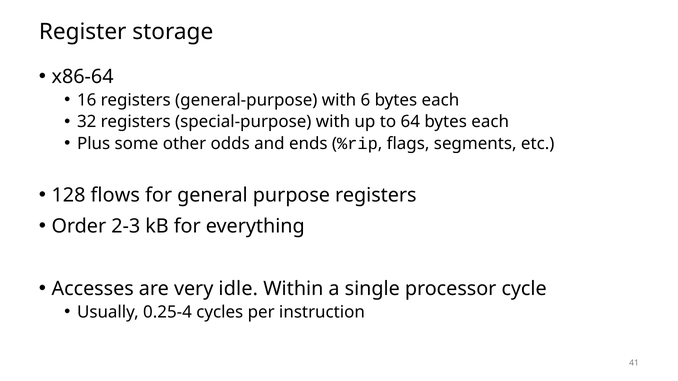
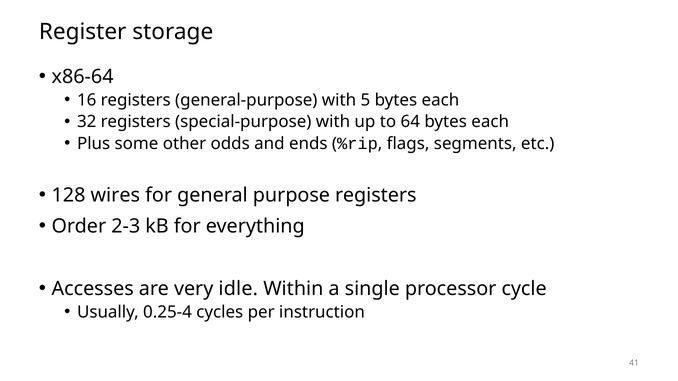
6: 6 -> 5
flows: flows -> wires
